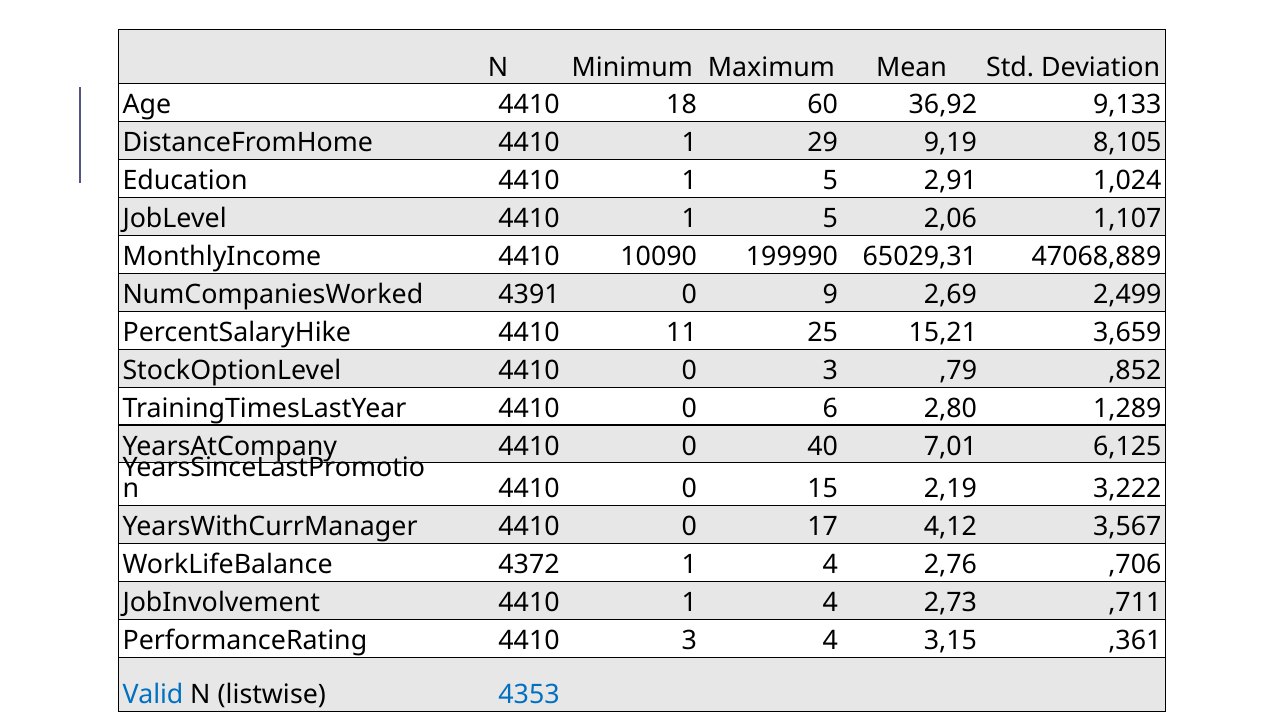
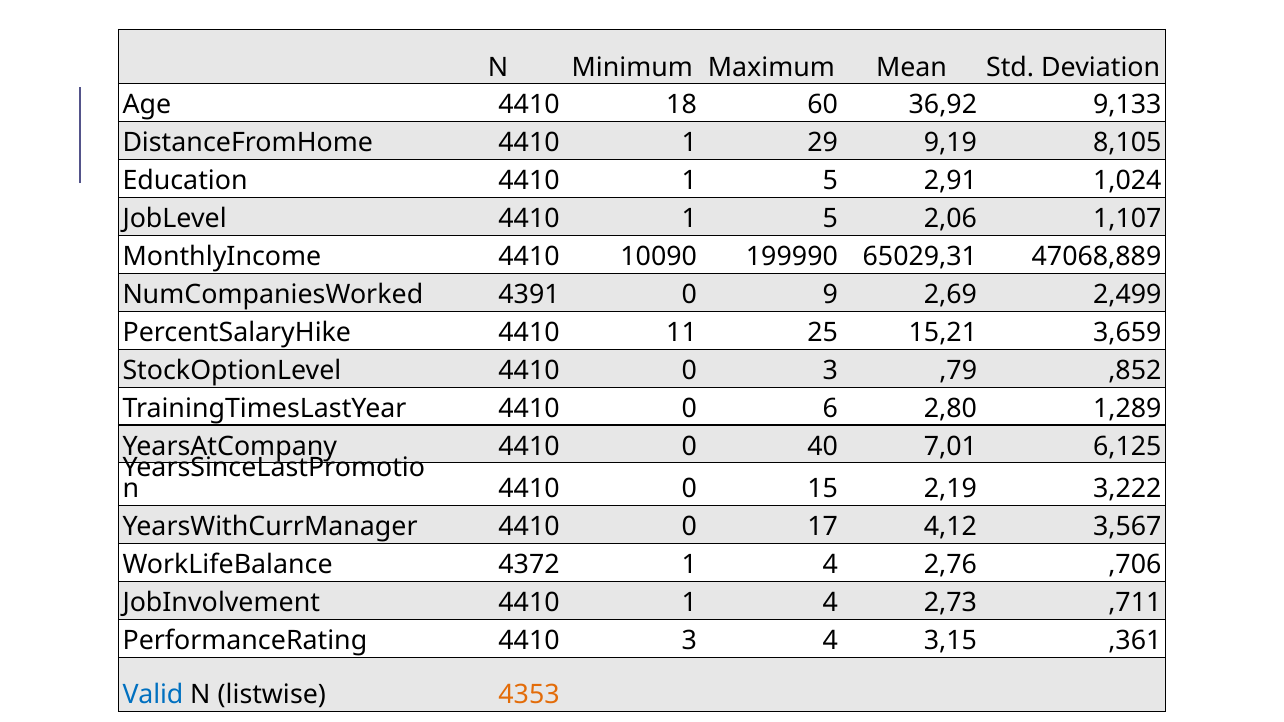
4353 colour: blue -> orange
